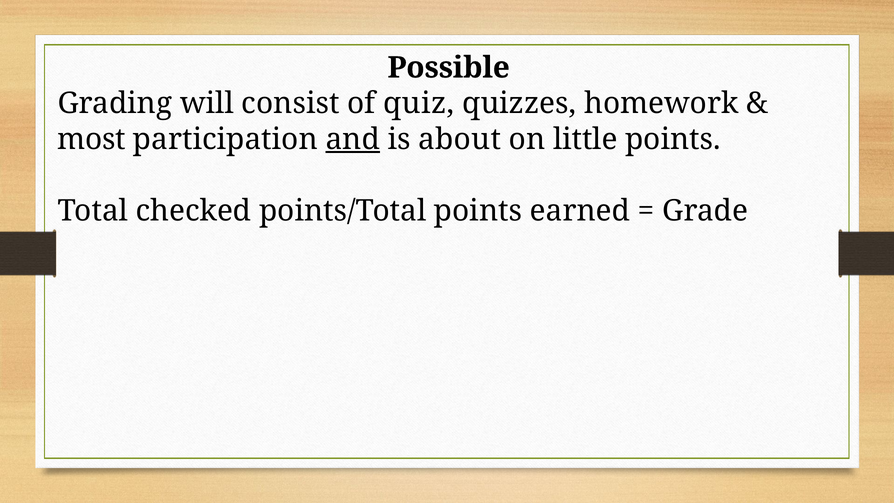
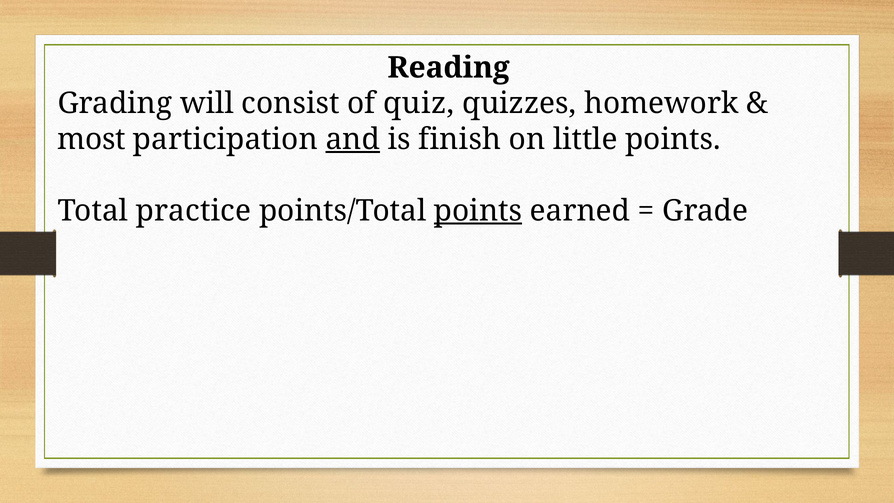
Possible: Possible -> Reading
about: about -> finish
checked: checked -> practice
points at (478, 211) underline: none -> present
